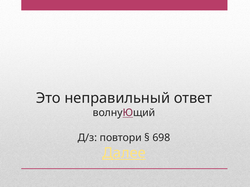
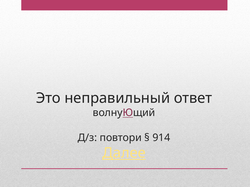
698: 698 -> 914
